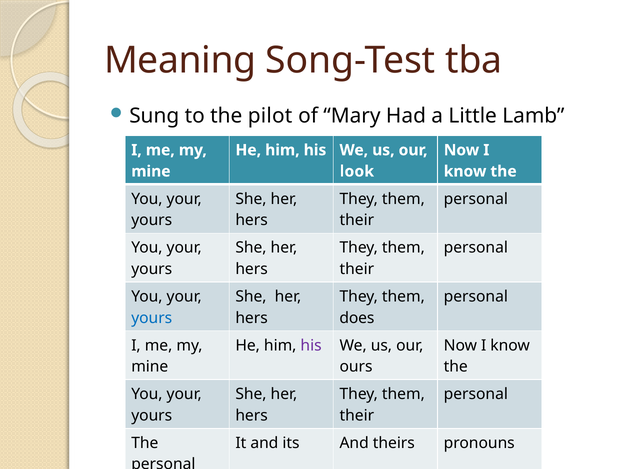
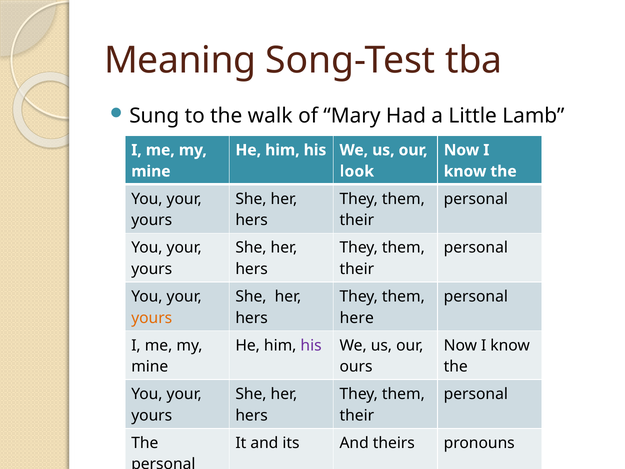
pilot: pilot -> walk
yours at (152, 318) colour: blue -> orange
does: does -> here
